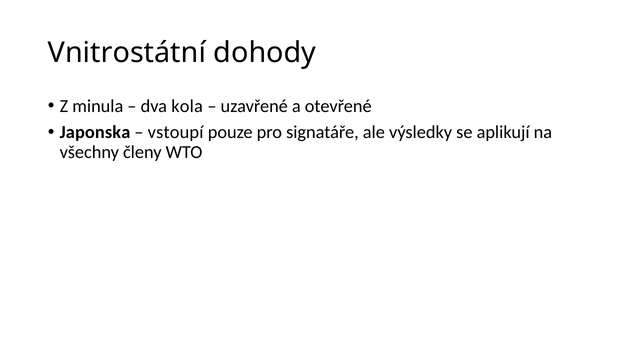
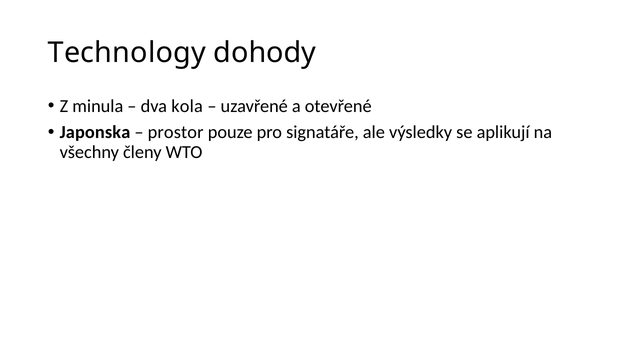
Vnitrostátní: Vnitrostátní -> Technology
vstoupí: vstoupí -> prostor
